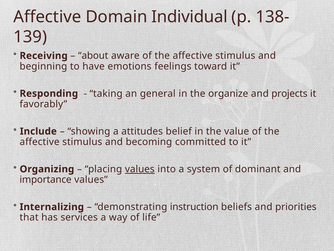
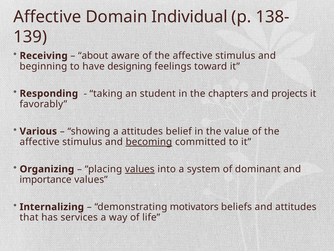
emotions: emotions -> designing
general: general -> student
organize: organize -> chapters
Include: Include -> Various
becoming underline: none -> present
instruction: instruction -> motivators
and priorities: priorities -> attitudes
